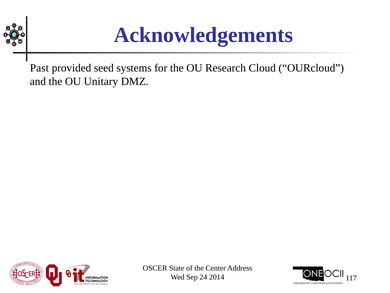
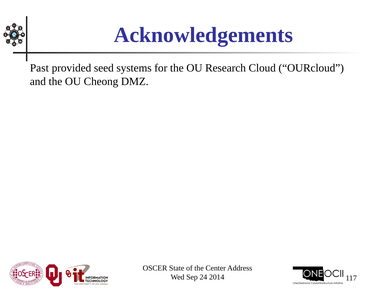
Unitary: Unitary -> Cheong
